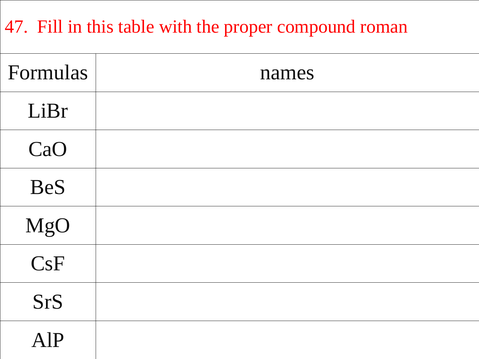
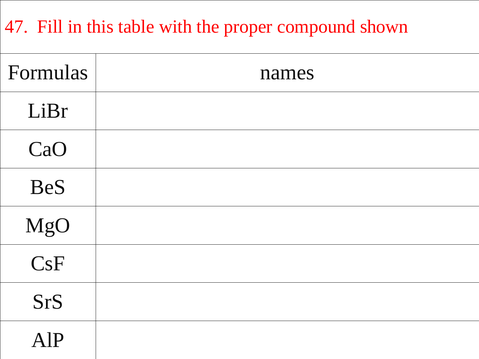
roman: roman -> shown
